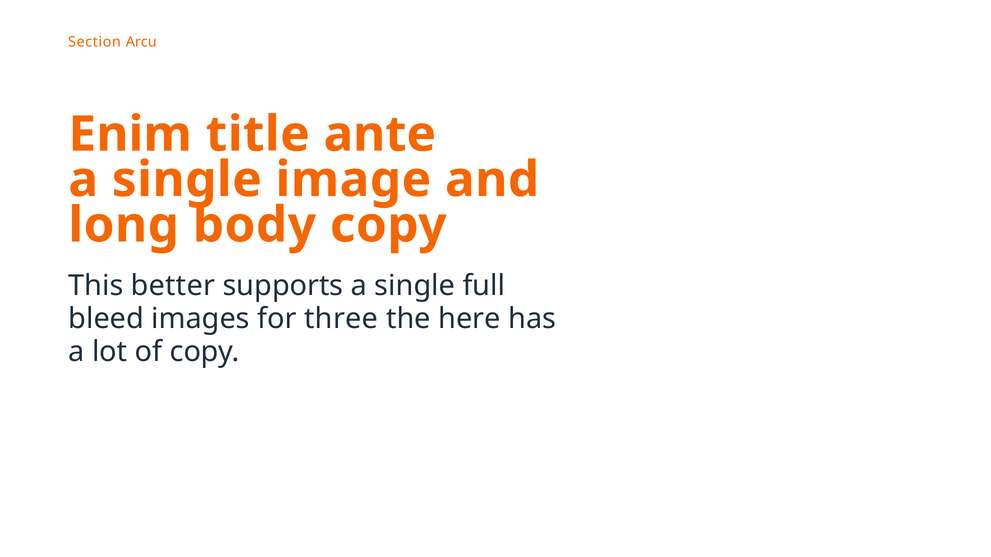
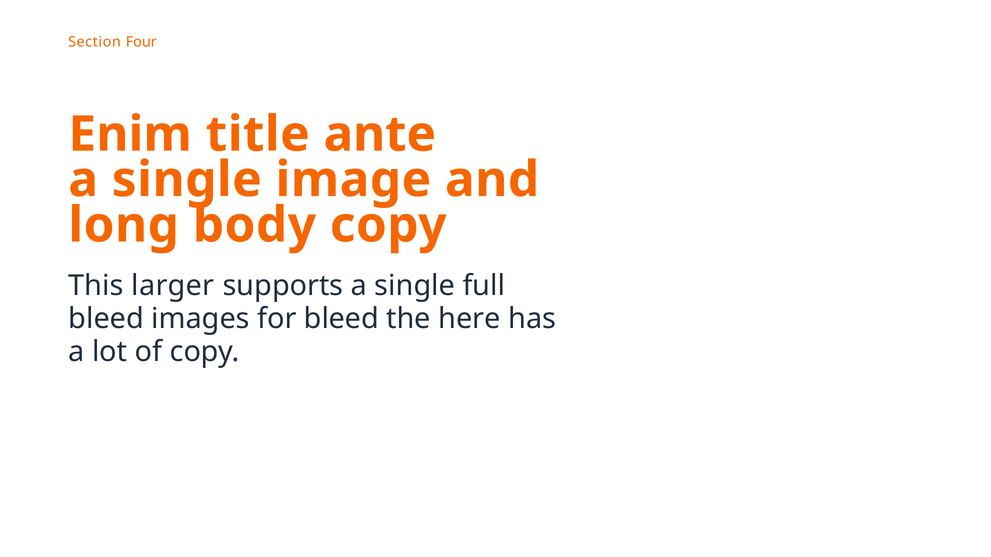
Arcu: Arcu -> Four
better: better -> larger
for three: three -> bleed
